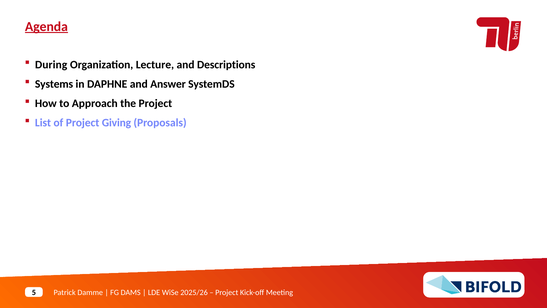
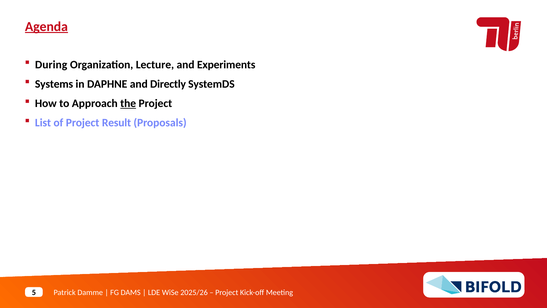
Descriptions: Descriptions -> Experiments
Answer: Answer -> Directly
the underline: none -> present
Giving: Giving -> Result
